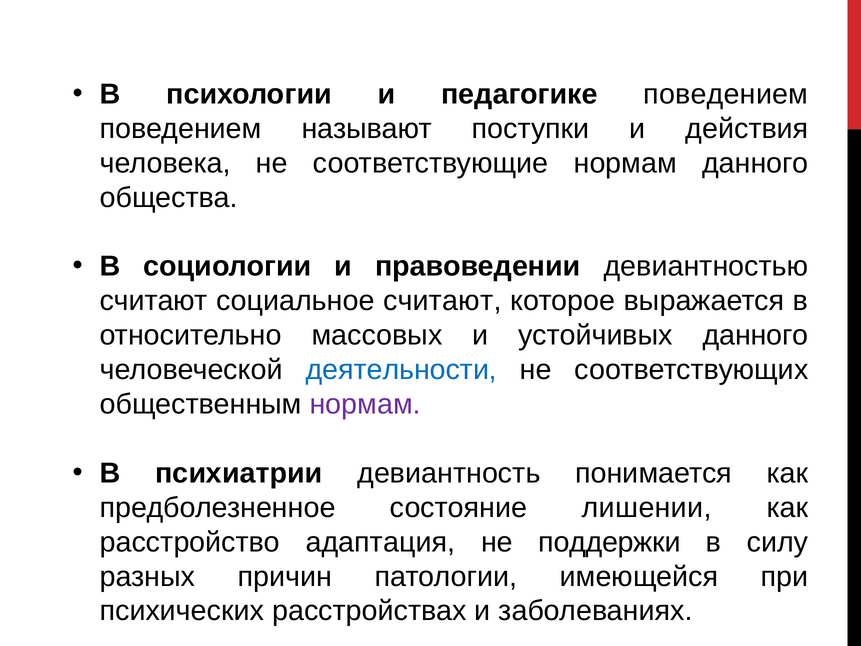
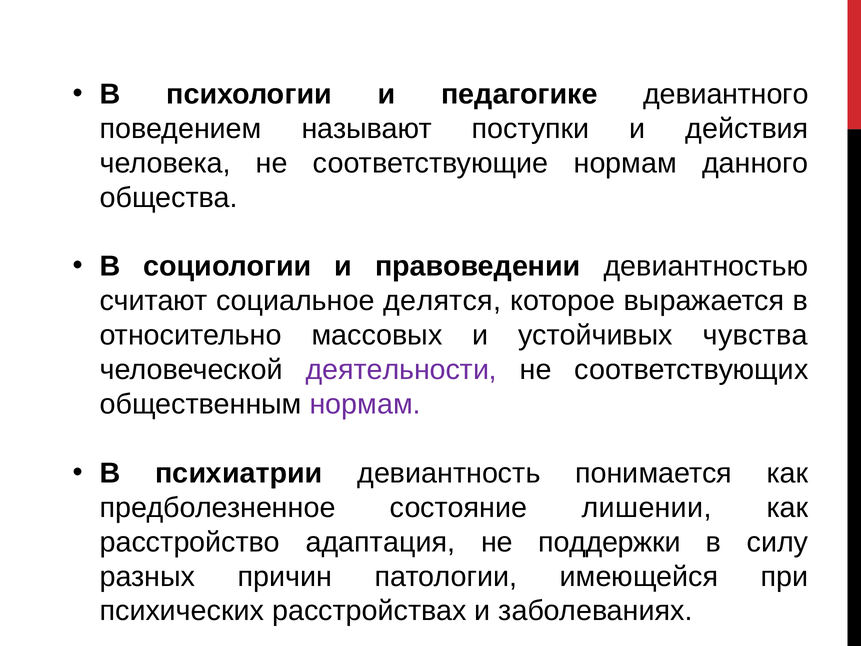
педагогике поведением: поведением -> девиантного
социальное считают: считают -> делятся
устойчивых данного: данного -> чувства
деятельности colour: blue -> purple
